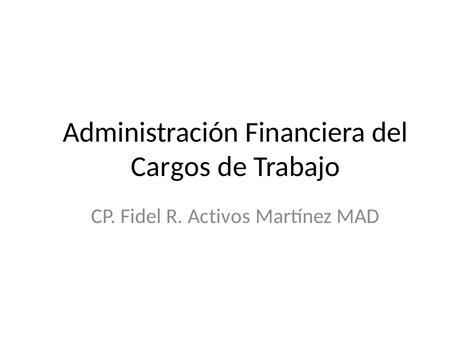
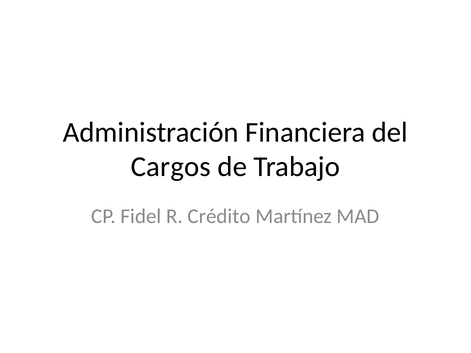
Activos: Activos -> Crédito
